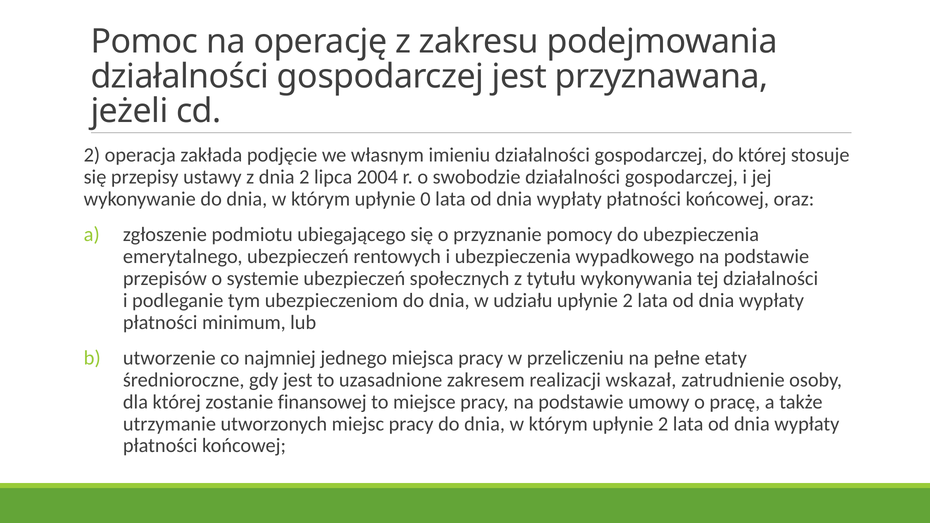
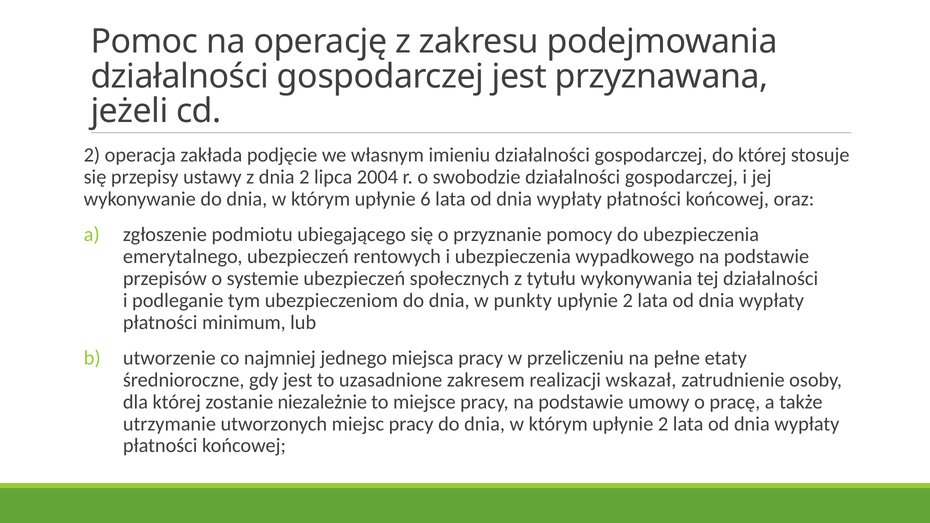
0: 0 -> 6
udziału: udziału -> punkty
finansowej: finansowej -> niezależnie
